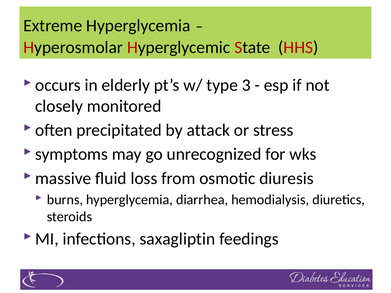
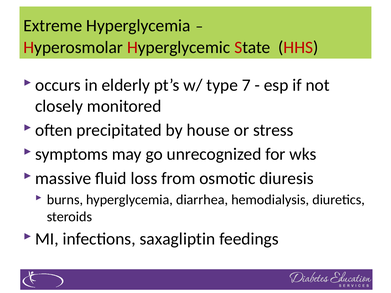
3: 3 -> 7
attack: attack -> house
